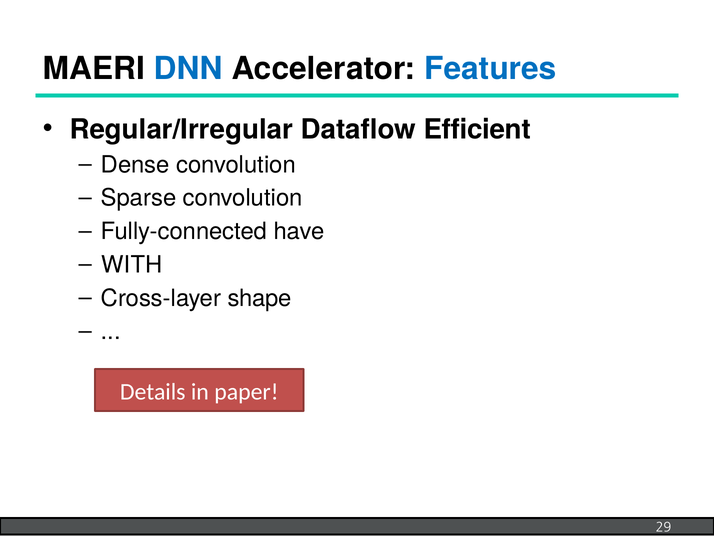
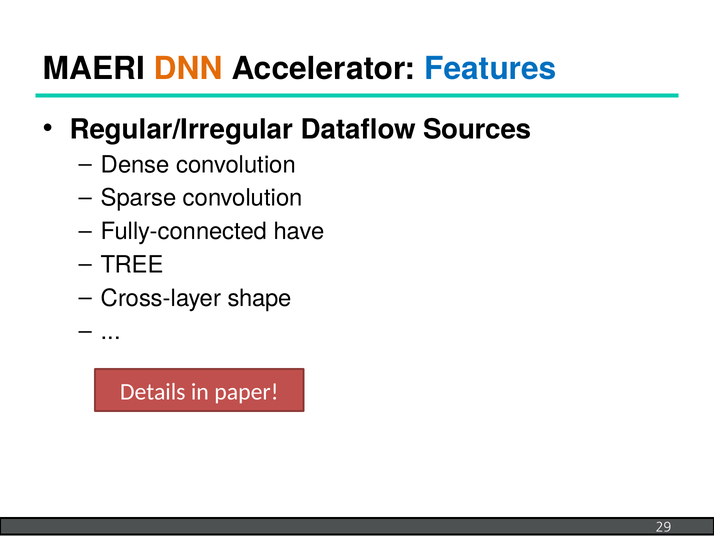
DNN colour: blue -> orange
Efficient: Efficient -> Sources
WITH: WITH -> TREE
